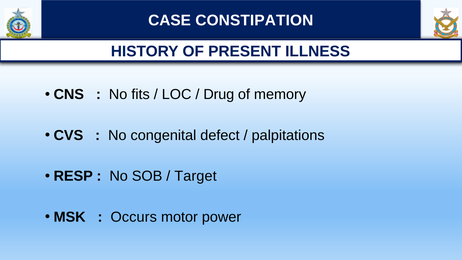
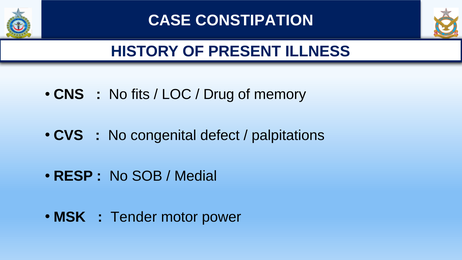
Target: Target -> Medial
Occurs: Occurs -> Tender
